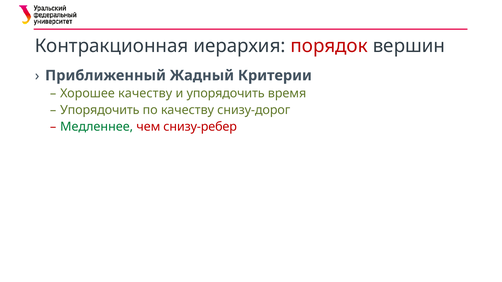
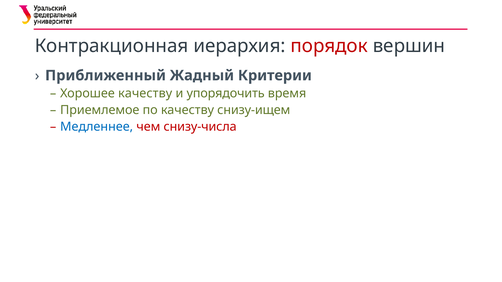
Упорядочить at (100, 110): Упорядочить -> Приемлемое
снизу-дорог: снизу-дорог -> снизу-ищем
Медленнее colour: green -> blue
снизу-ребер: снизу-ребер -> снизу-числа
